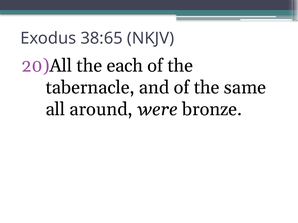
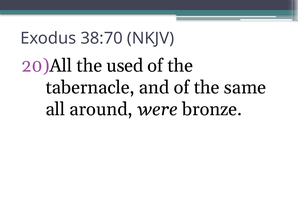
38:65: 38:65 -> 38:70
each: each -> used
